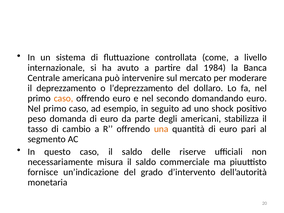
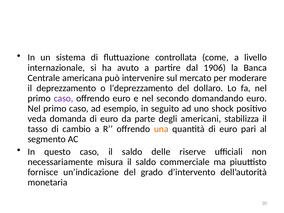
1984: 1984 -> 1906
caso at (64, 98) colour: orange -> purple
peso: peso -> veda
